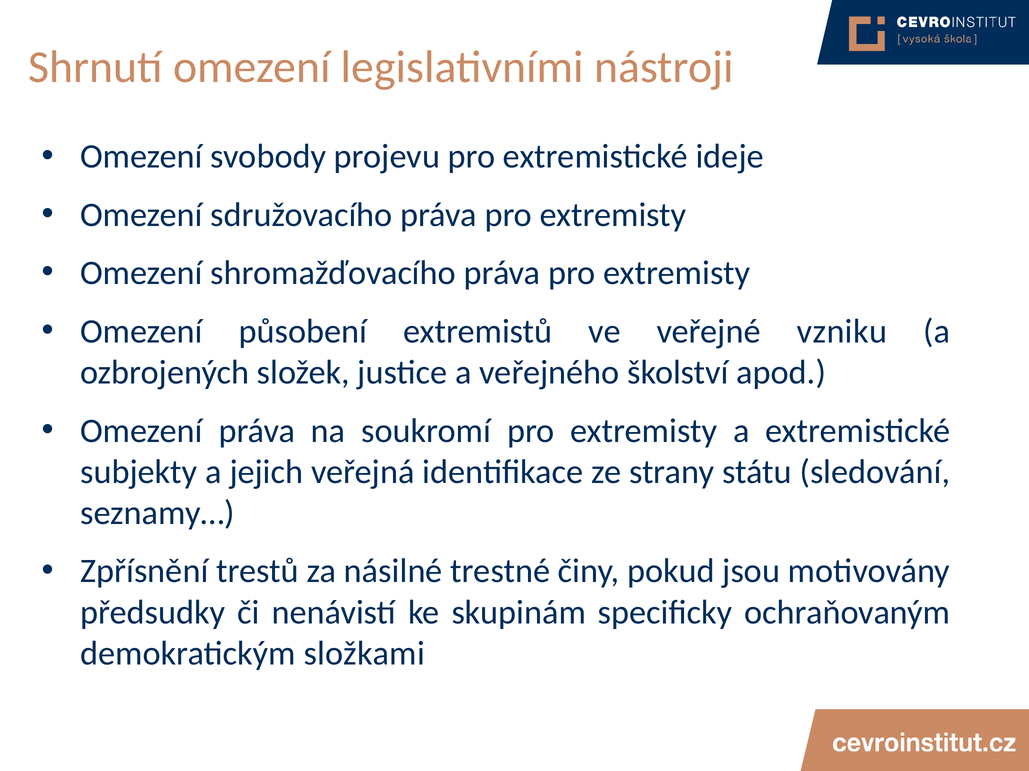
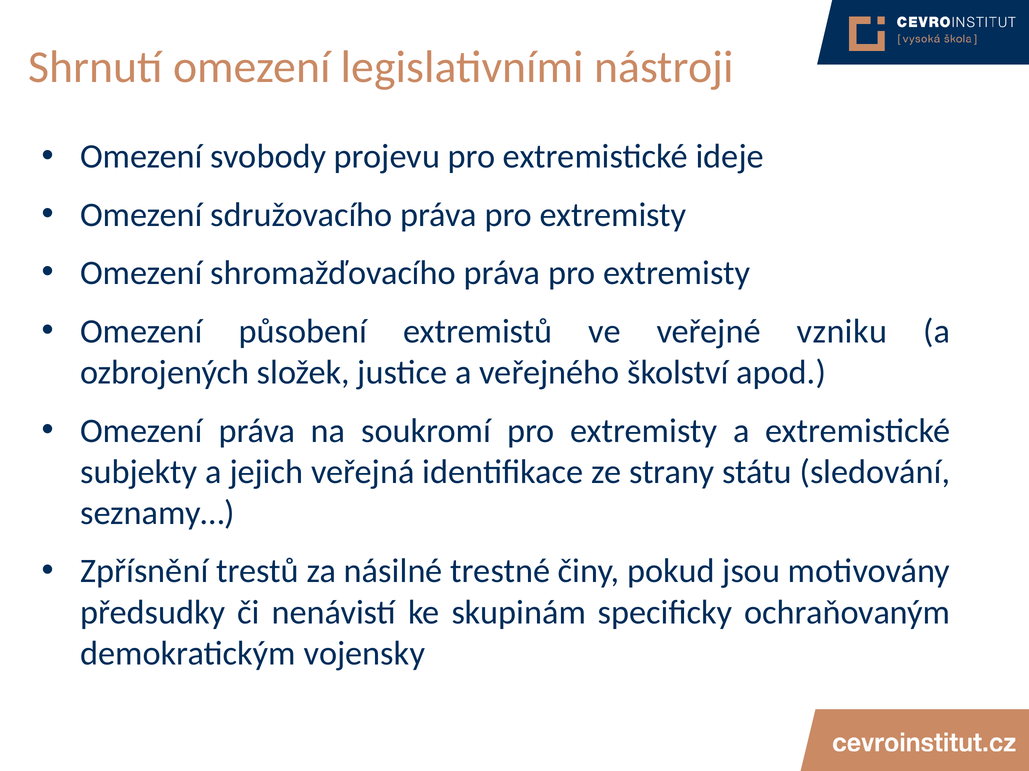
složkami: složkami -> vojensky
